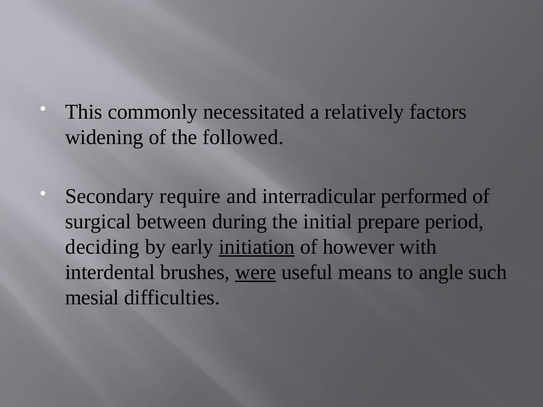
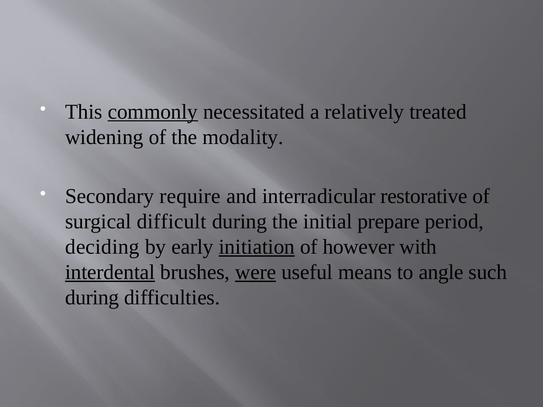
commonly underline: none -> present
factors: factors -> treated
followed: followed -> modality
performed: performed -> restorative
between: between -> difficult
interdental underline: none -> present
mesial at (92, 298): mesial -> during
